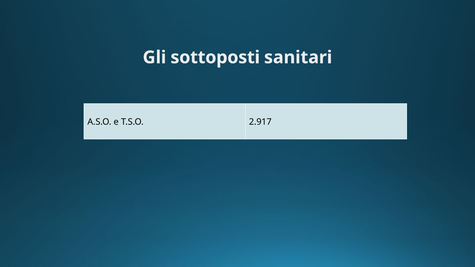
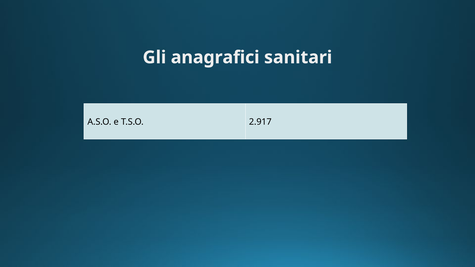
sottoposti: sottoposti -> anagrafici
